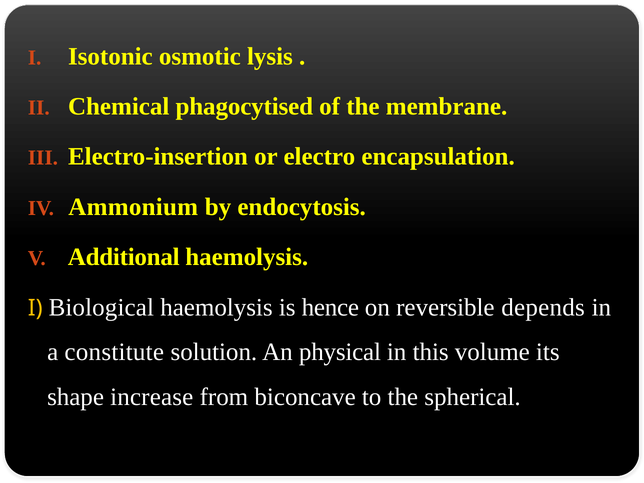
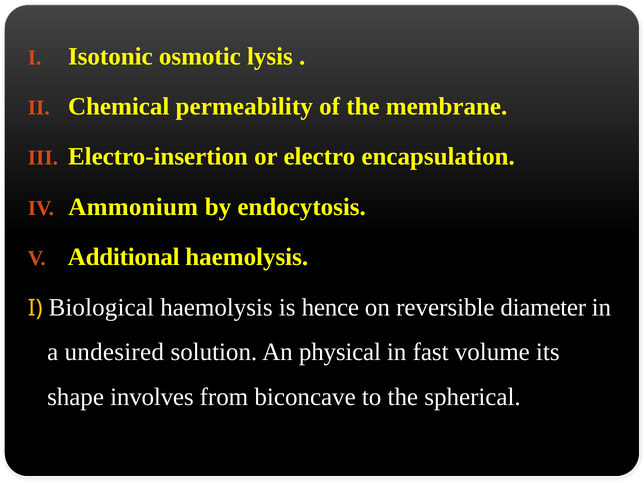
phagocytised: phagocytised -> permeability
depends: depends -> diameter
constitute: constitute -> undesired
this: this -> fast
increase: increase -> involves
